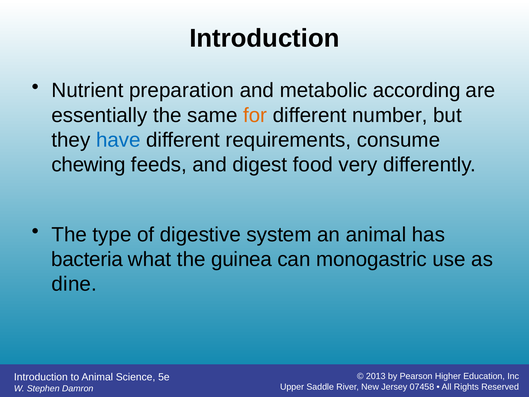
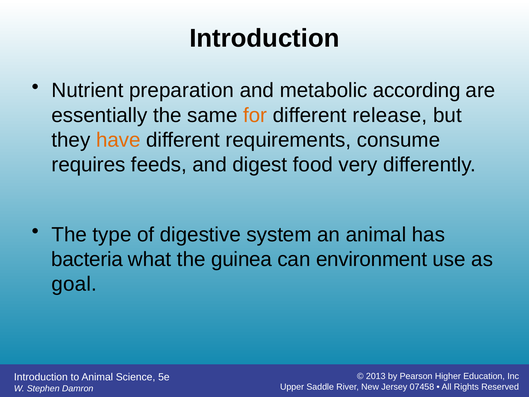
number: number -> release
have colour: blue -> orange
chewing: chewing -> requires
monogastric: monogastric -> environment
dine: dine -> goal
